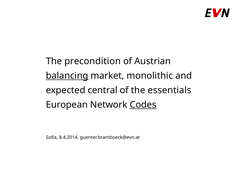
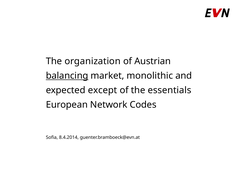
precondition: precondition -> organization
central: central -> except
Codes underline: present -> none
